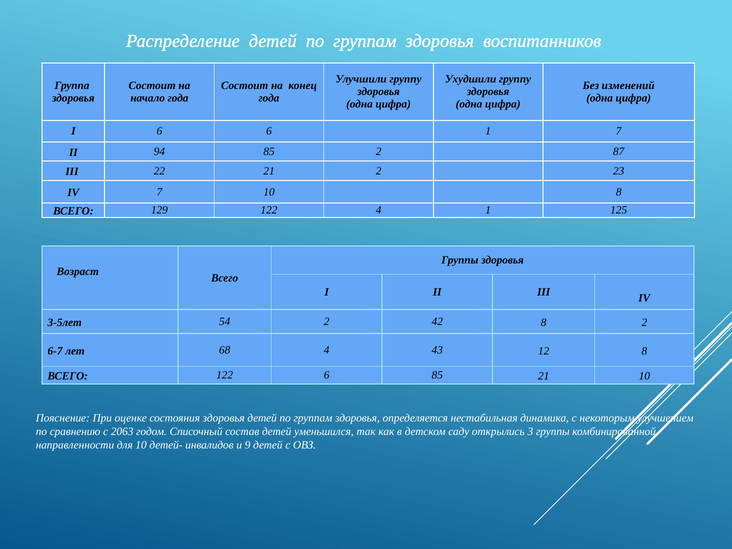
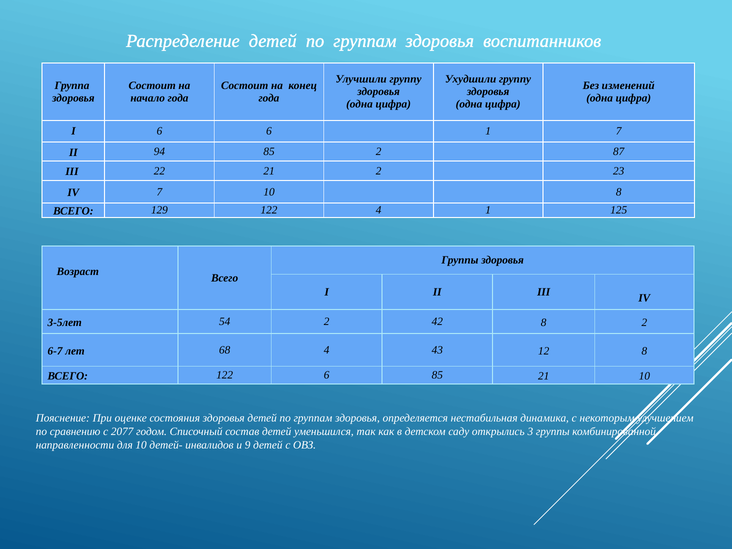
2063: 2063 -> 2077
